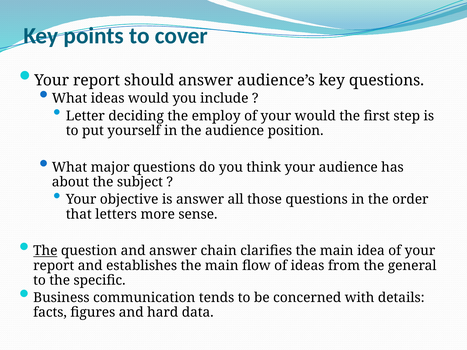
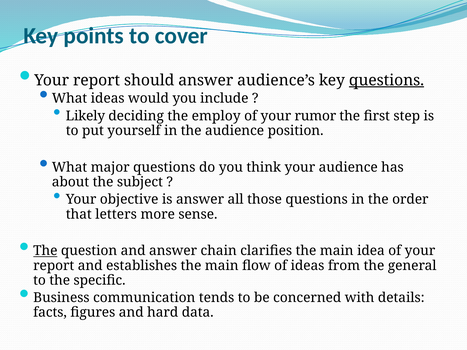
questions at (387, 80) underline: none -> present
Letter: Letter -> Likely
your would: would -> rumor
